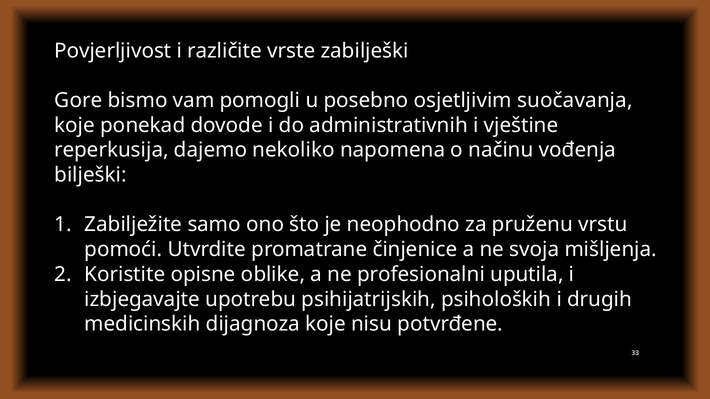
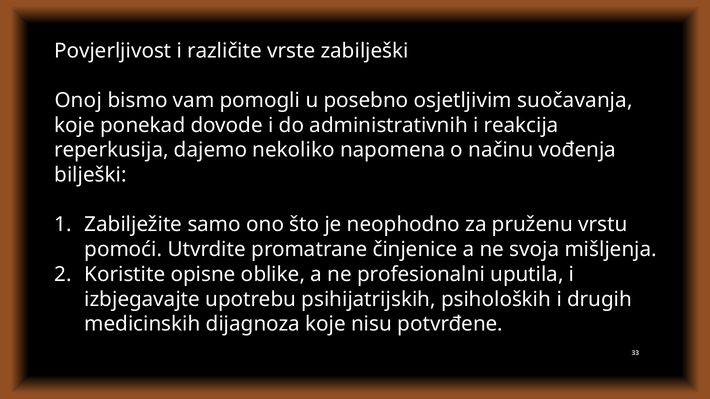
Gore: Gore -> Onoj
vještine: vještine -> reakcija
